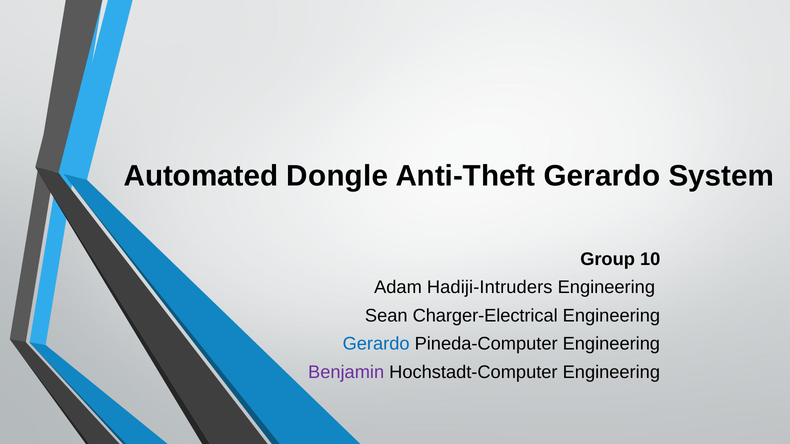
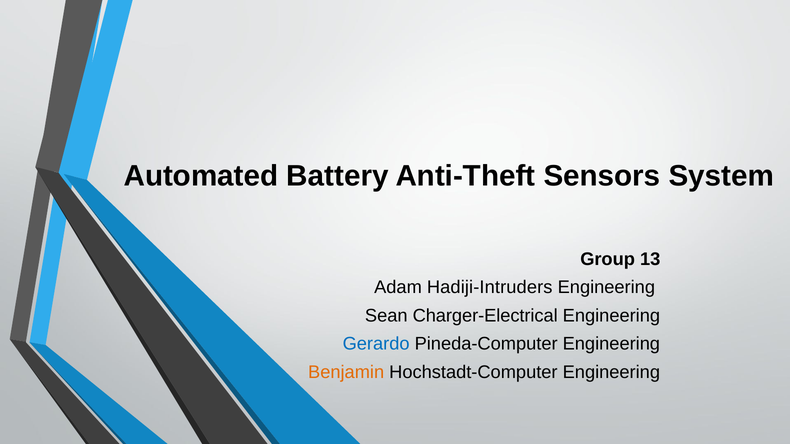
Dongle: Dongle -> Battery
Anti-Theft Gerardo: Gerardo -> Sensors
10: 10 -> 13
Benjamin colour: purple -> orange
